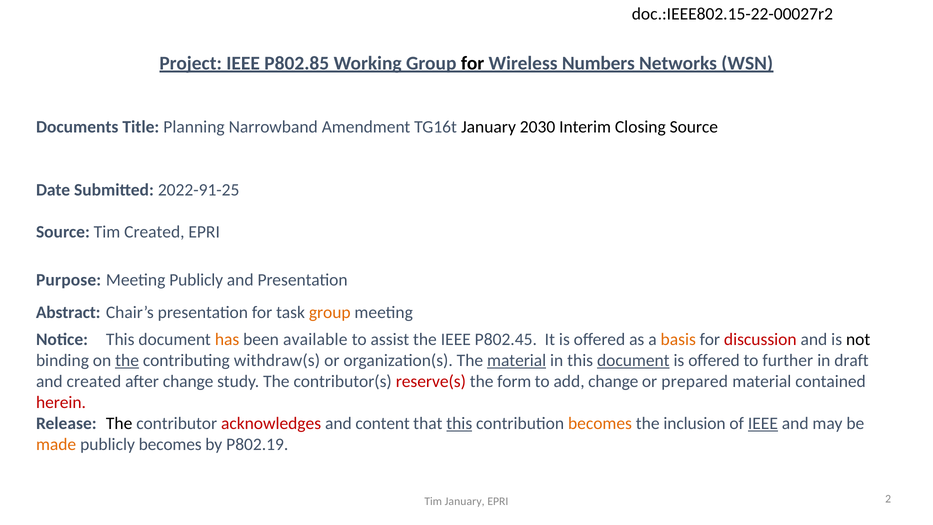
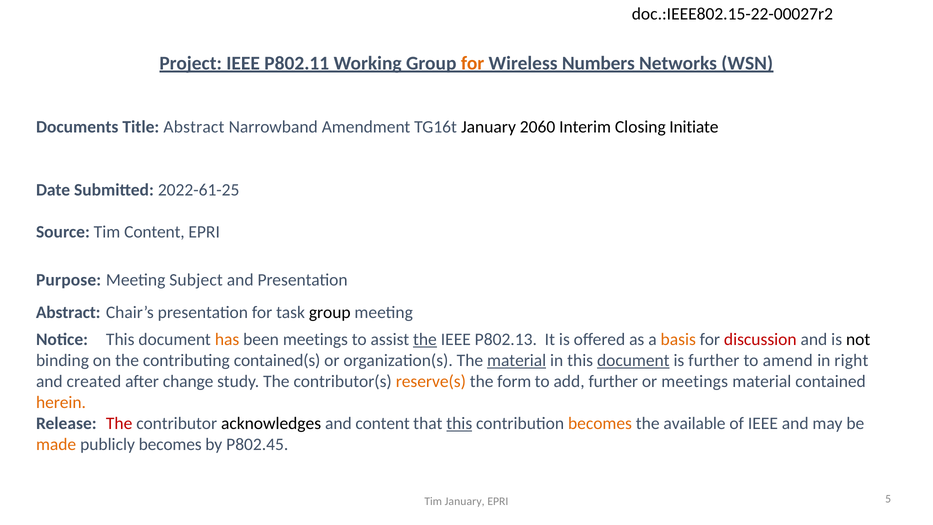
P802.85: P802.85 -> P802.11
for at (473, 63) colour: black -> orange
Title Planning: Planning -> Abstract
2030: 2030 -> 2060
Closing Source: Source -> Initiate
2022-91-25: 2022-91-25 -> 2022-61-25
Tim Created: Created -> Content
Meeting Publicly: Publicly -> Subject
group at (330, 313) colour: orange -> black
been available: available -> meetings
the at (425, 339) underline: none -> present
P802.45: P802.45 -> P802.13
the at (127, 360) underline: present -> none
withdraw(s: withdraw(s -> contained(s
offered at (714, 360): offered -> further
further: further -> amend
draft: draft -> right
reserve(s colour: red -> orange
add change: change -> further
or prepared: prepared -> meetings
herein colour: red -> orange
The at (119, 423) colour: black -> red
acknowledges colour: red -> black
inclusion: inclusion -> available
IEEE at (763, 423) underline: present -> none
P802.19: P802.19 -> P802.45
2: 2 -> 5
